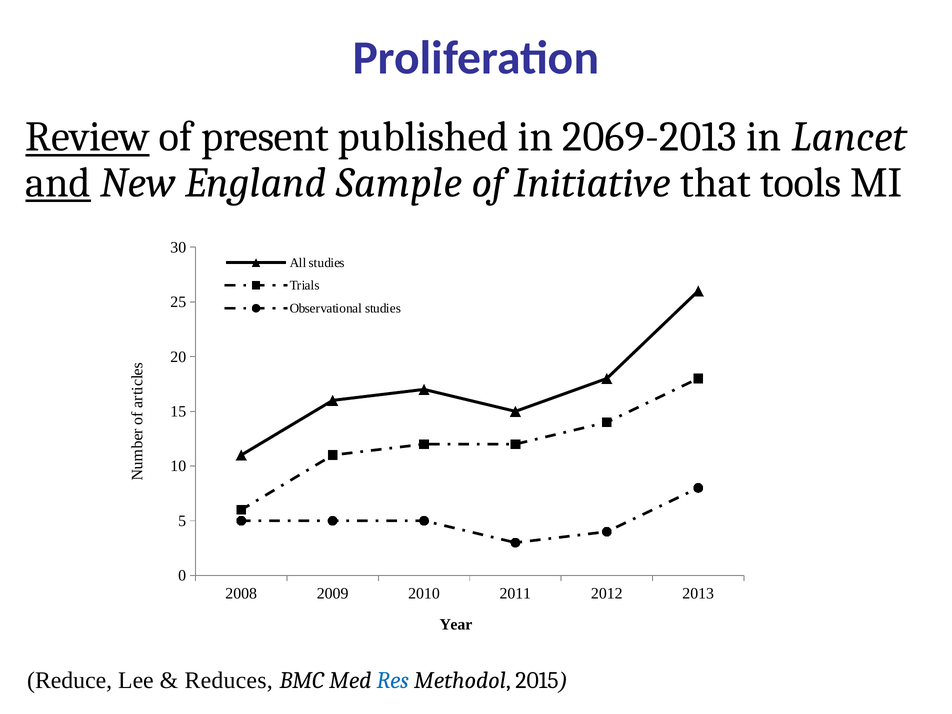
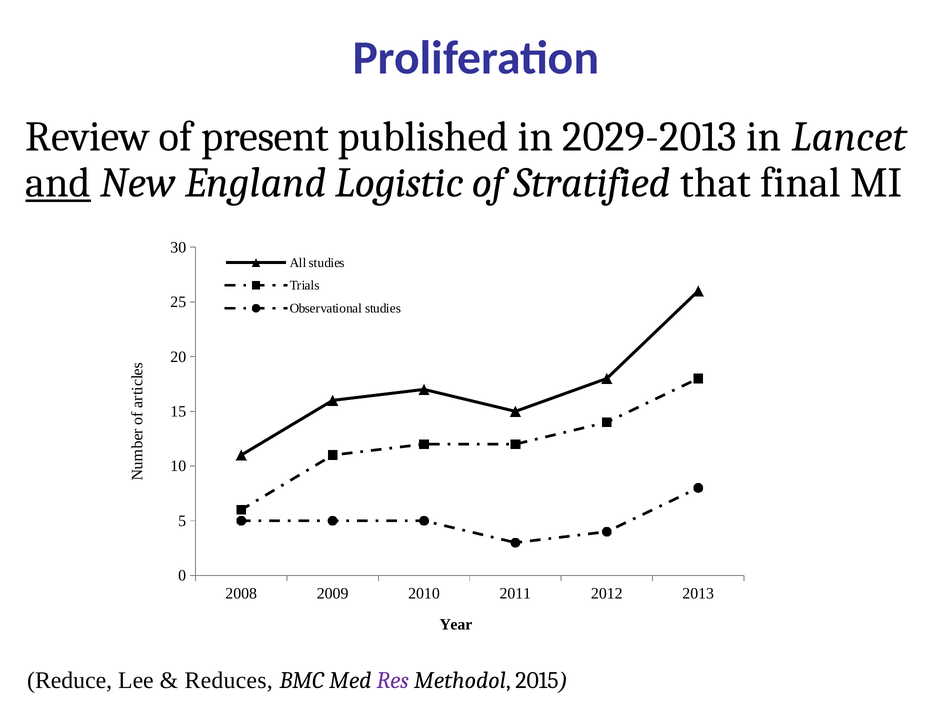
Review underline: present -> none
2069-2013: 2069-2013 -> 2029-2013
Sample: Sample -> Logistic
Initiative: Initiative -> Stratified
tools: tools -> final
Res colour: blue -> purple
